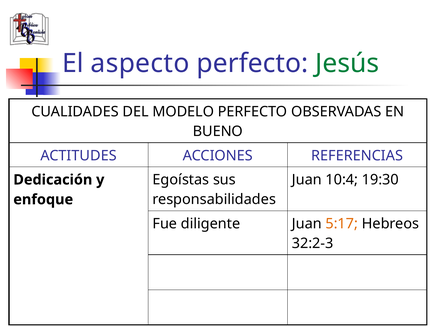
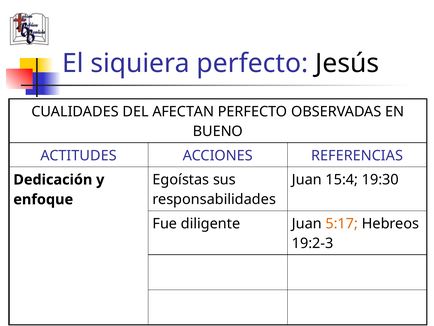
aspecto: aspecto -> siquiera
Jesús colour: green -> black
MODELO: MODELO -> AFECTAN
10:4: 10:4 -> 15:4
32:2-3: 32:2-3 -> 19:2-3
